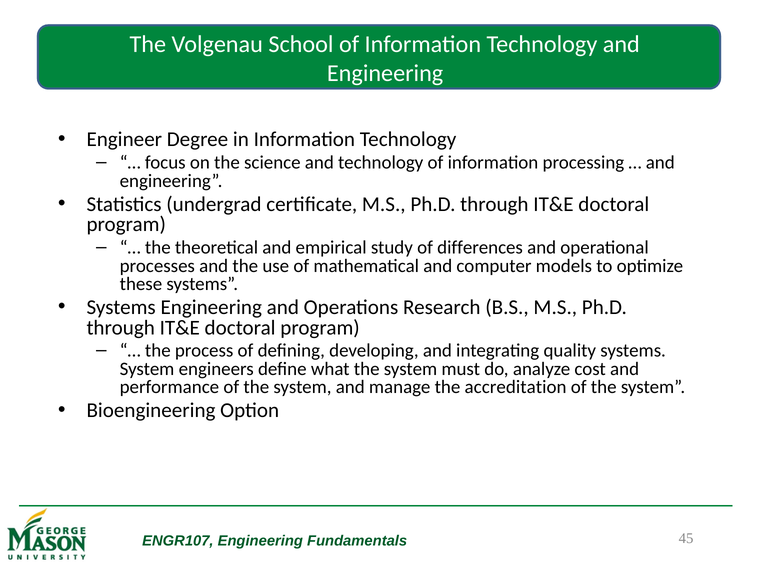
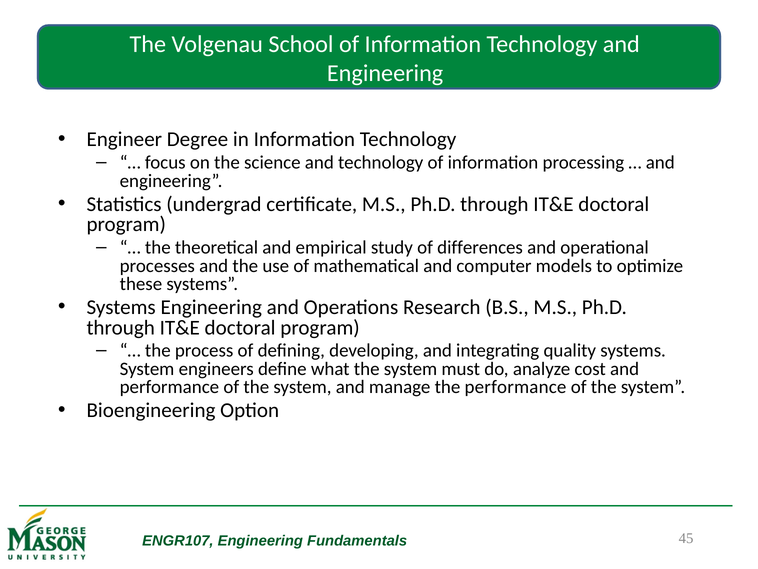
the accreditation: accreditation -> performance
